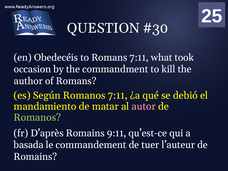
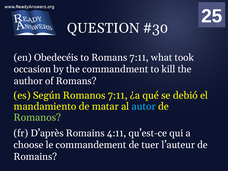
autor colour: pink -> light blue
9:11: 9:11 -> 4:11
basada: basada -> choose
